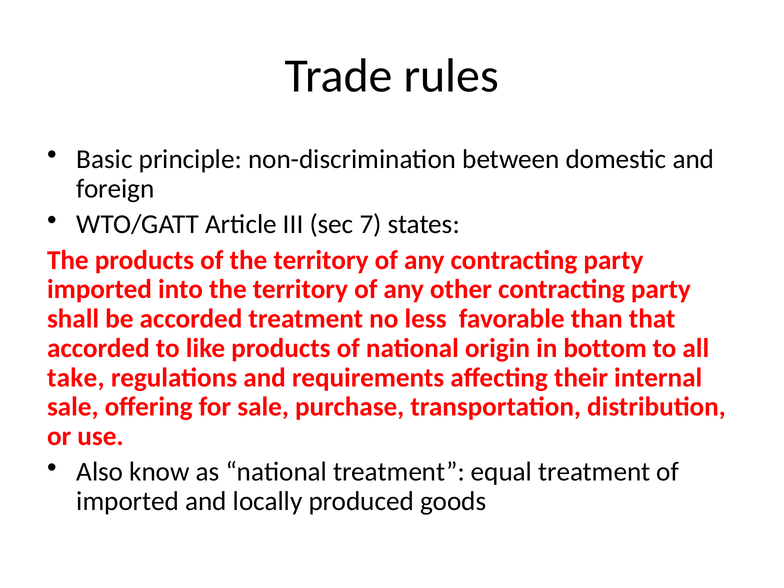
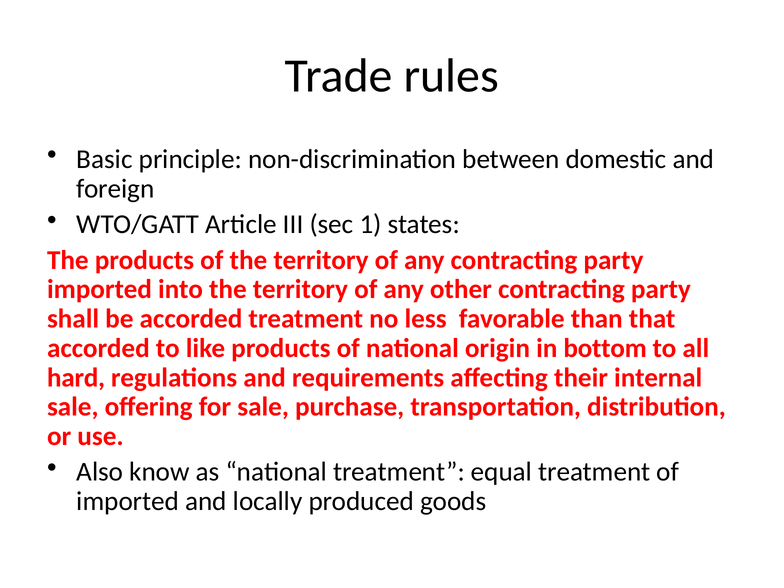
7: 7 -> 1
take: take -> hard
